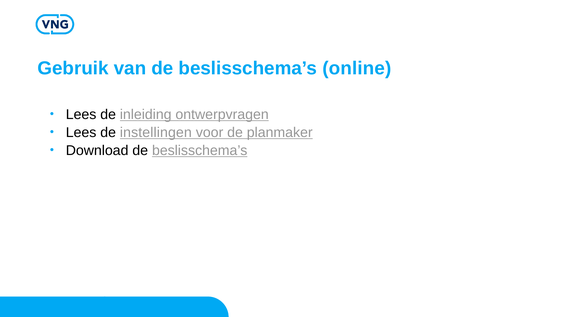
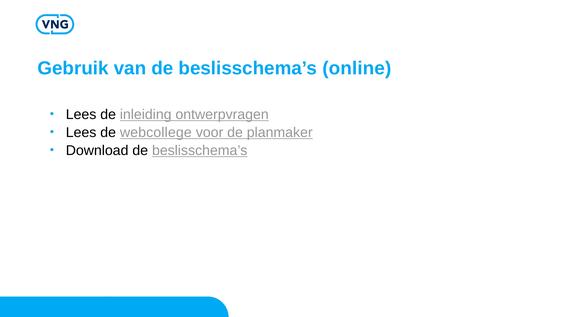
instellingen: instellingen -> webcollege
